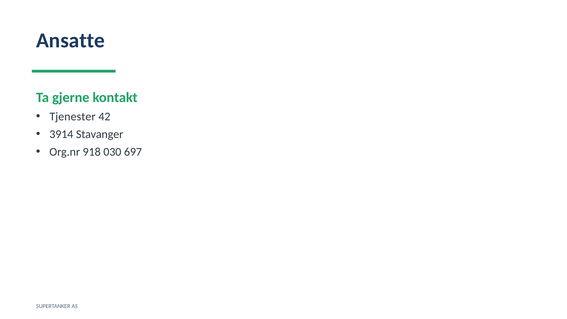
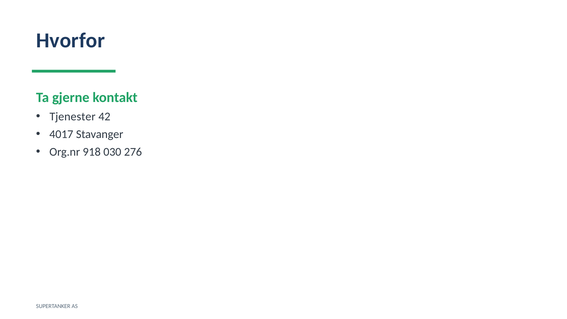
Ansatte: Ansatte -> Hvorfor
3914: 3914 -> 4017
697: 697 -> 276
